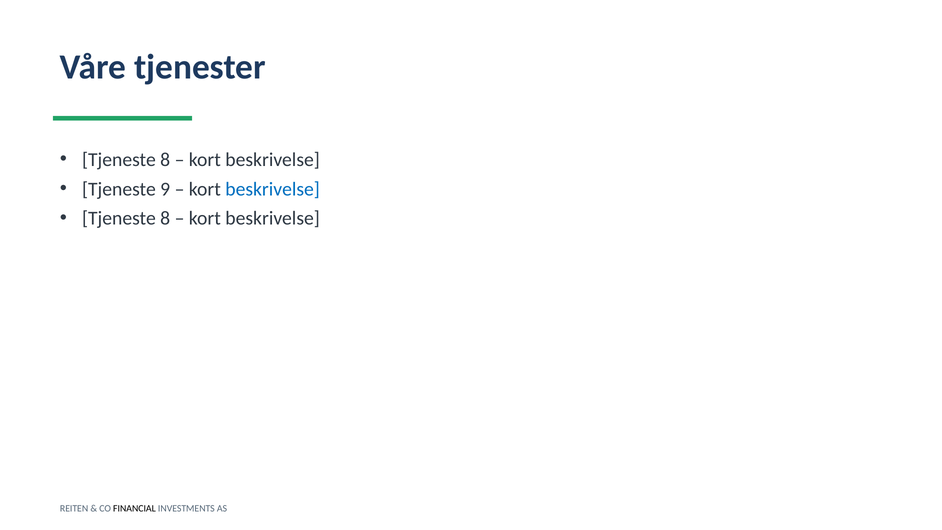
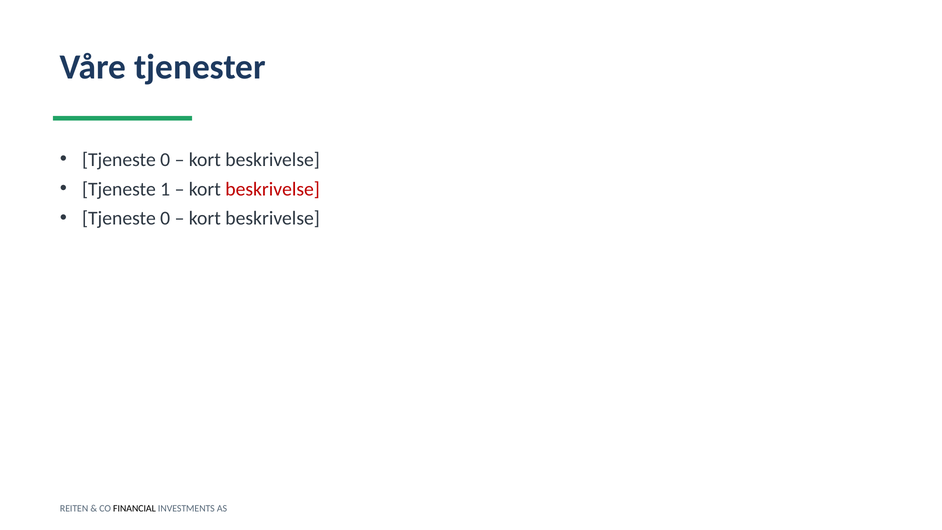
8 at (165, 160): 8 -> 0
9: 9 -> 1
beskrivelse at (273, 189) colour: blue -> red
8 at (165, 218): 8 -> 0
